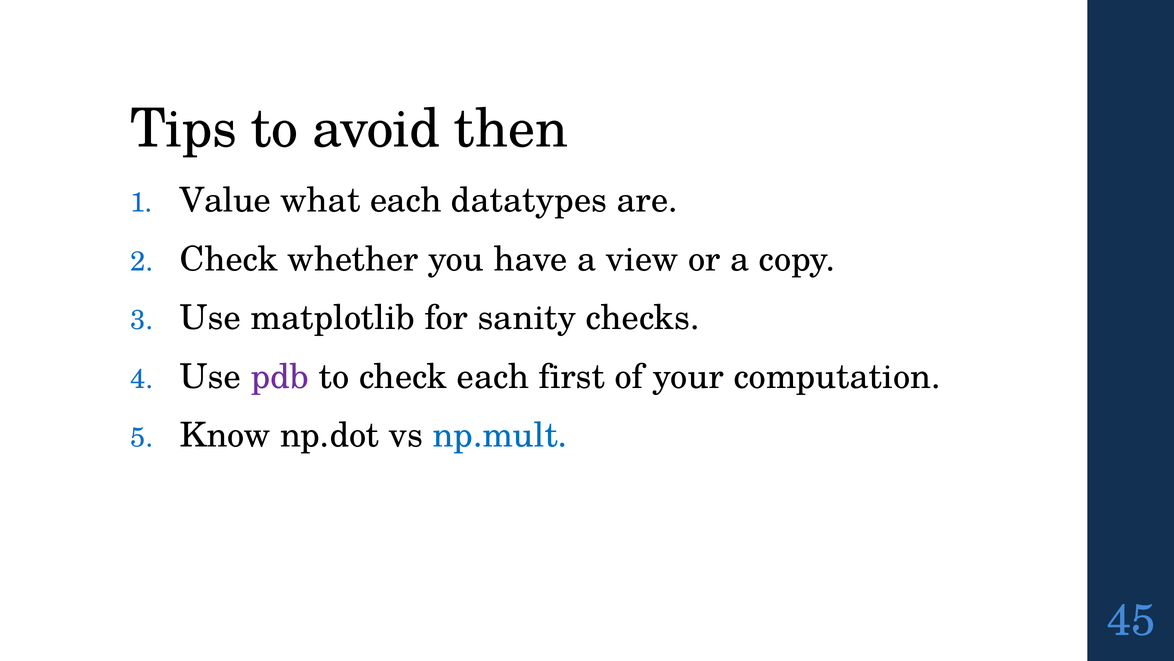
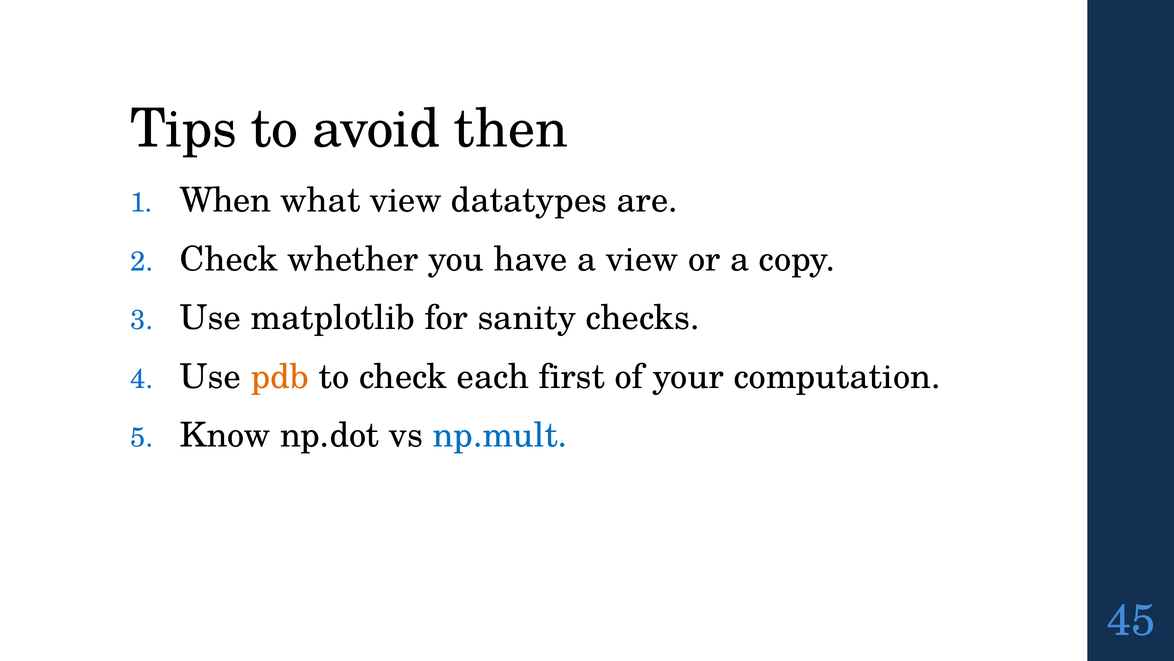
Value: Value -> When
what each: each -> view
pdb colour: purple -> orange
